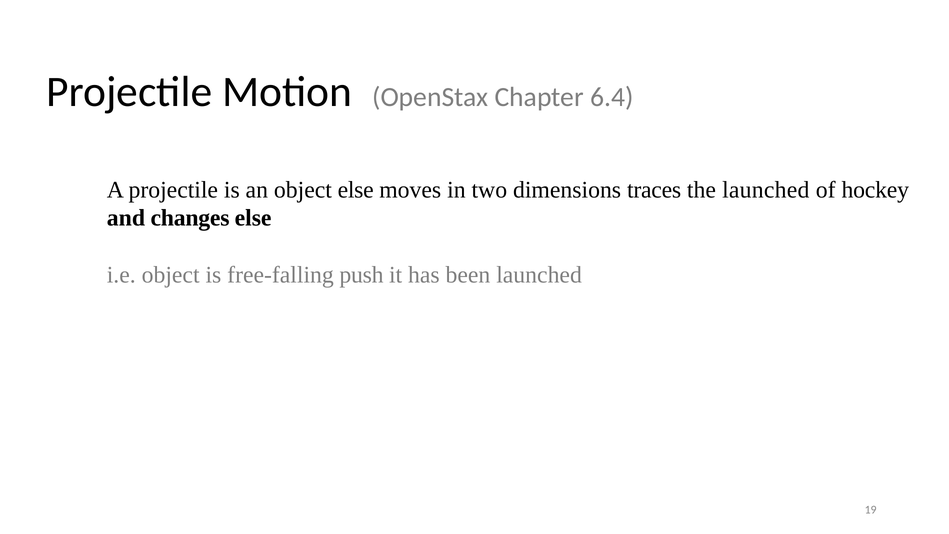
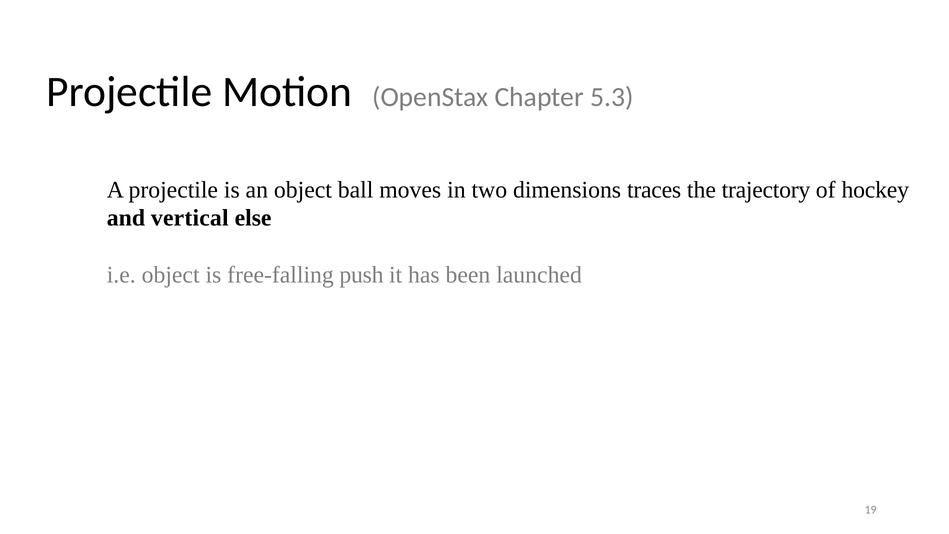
6.4: 6.4 -> 5.3
object else: else -> ball
the launched: launched -> trajectory
changes: changes -> vertical
